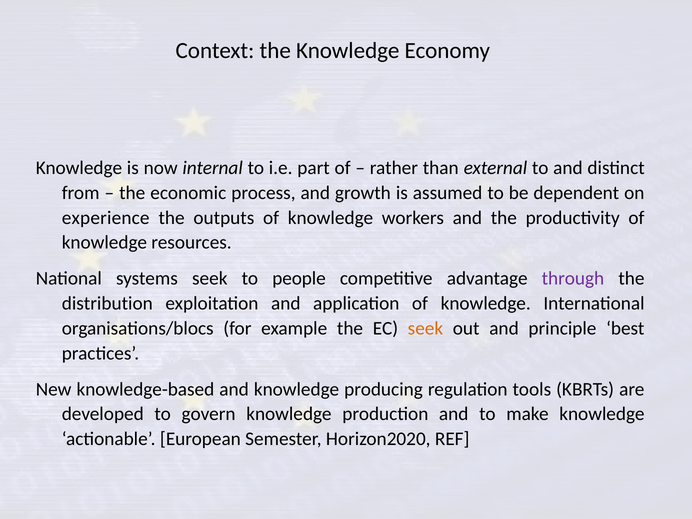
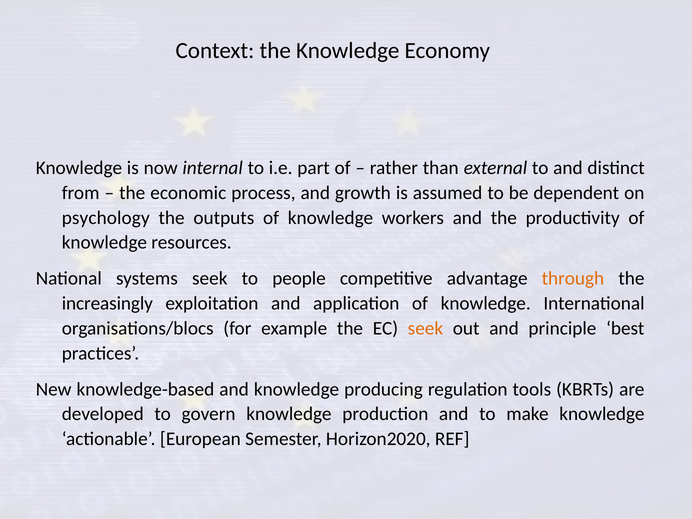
experience: experience -> psychology
through colour: purple -> orange
distribution: distribution -> increasingly
